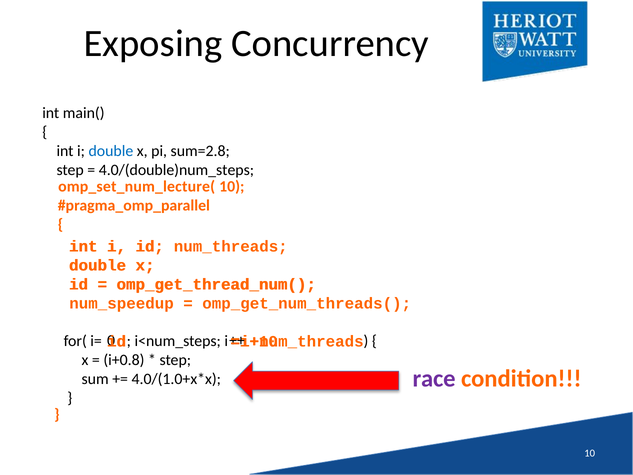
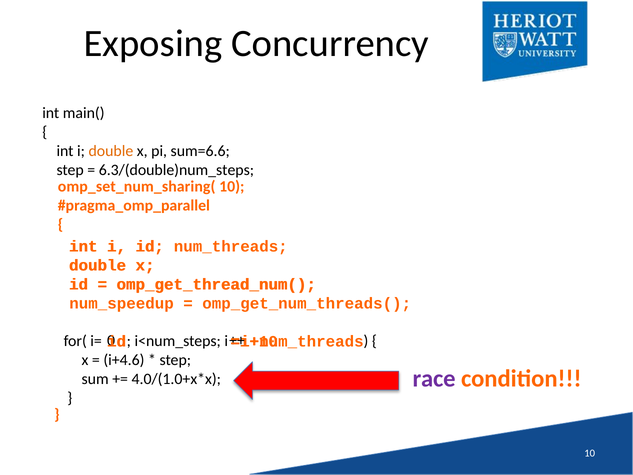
double at (111, 151) colour: blue -> orange
sum=2.8: sum=2.8 -> sum=6.6
4.0/(double)num_steps: 4.0/(double)num_steps -> 6.3/(double)num_steps
omp_set_num_lecture(: omp_set_num_lecture( -> omp_set_num_sharing(
i+0.8: i+0.8 -> i+4.6
